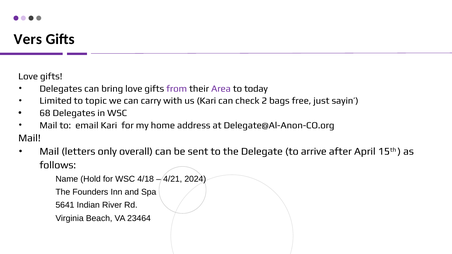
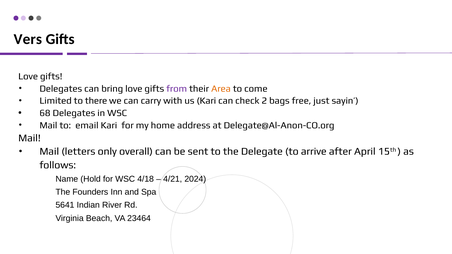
Area colour: purple -> orange
today: today -> come
topic: topic -> there
